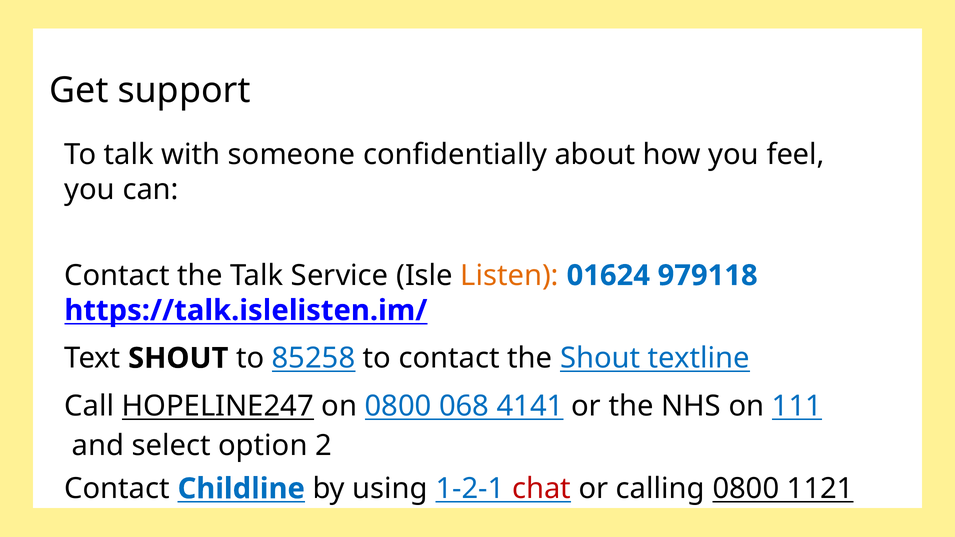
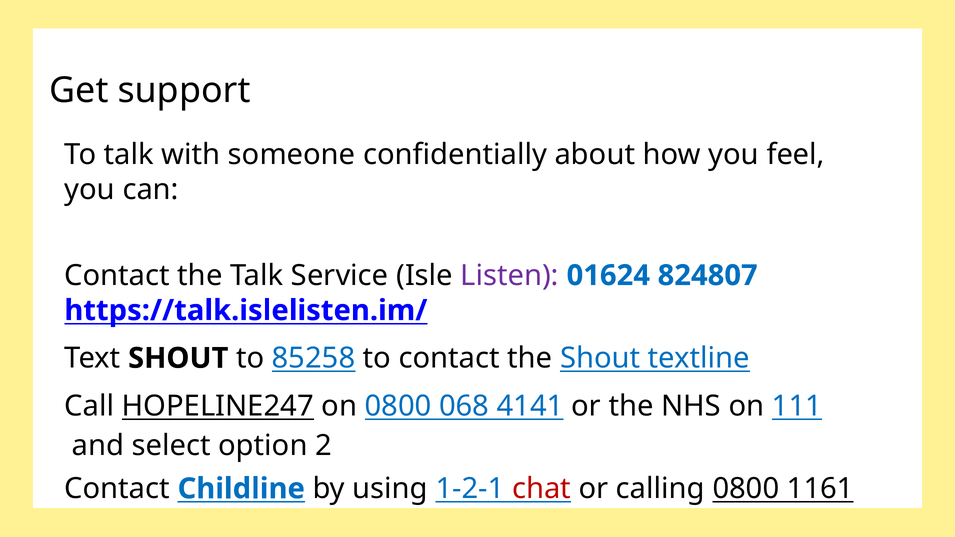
Listen colour: orange -> purple
979118: 979118 -> 824807
1121: 1121 -> 1161
